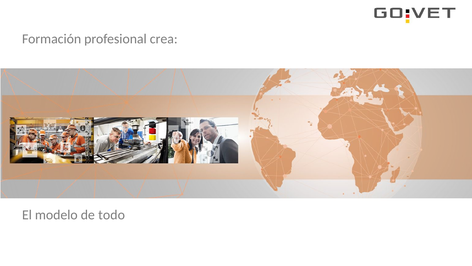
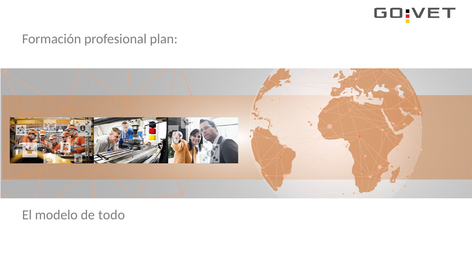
crea: crea -> plan
